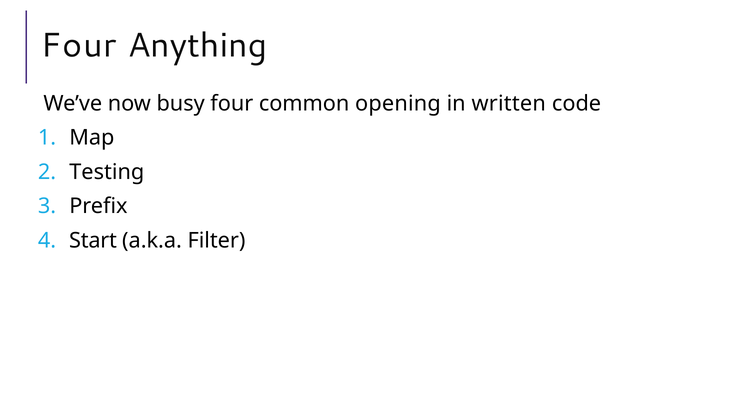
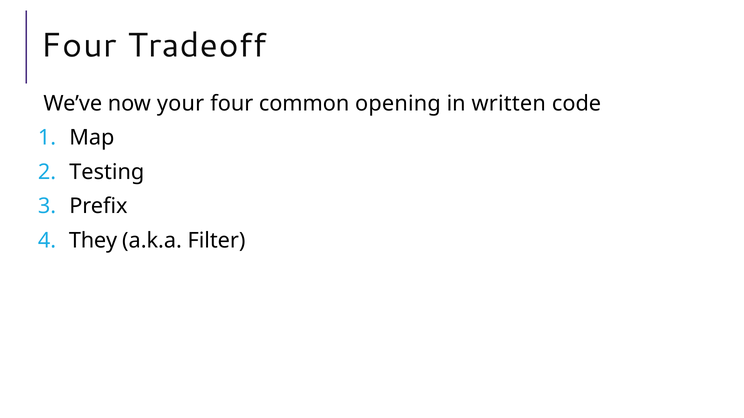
Anything: Anything -> Tradeoff
busy: busy -> your
Start: Start -> They
